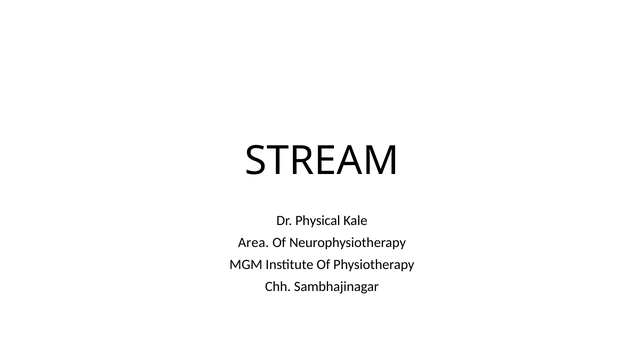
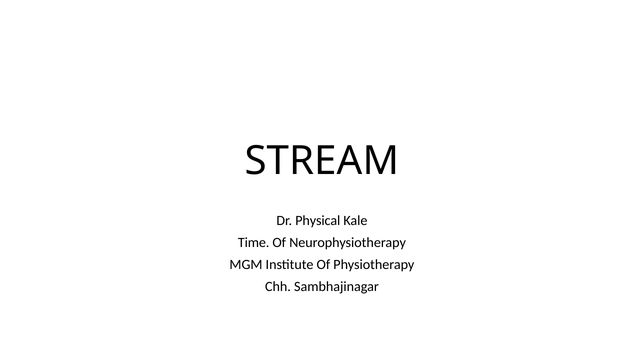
Area: Area -> Time
